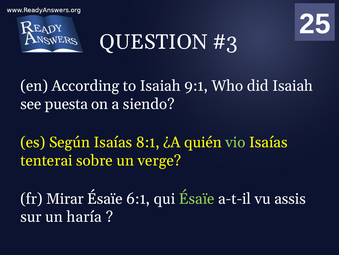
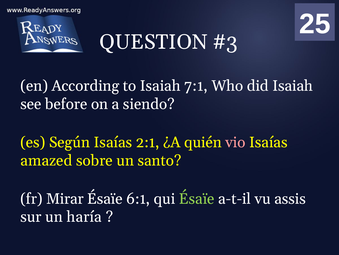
9:1: 9:1 -> 7:1
puesta: puesta -> before
8:1: 8:1 -> 2:1
vio colour: light green -> pink
tenterai: tenterai -> amazed
verge: verge -> santo
